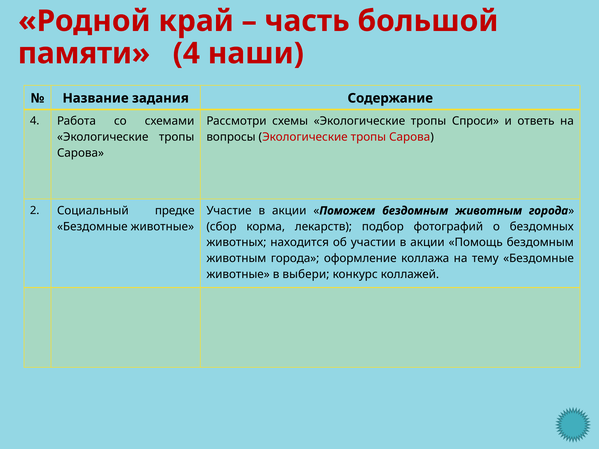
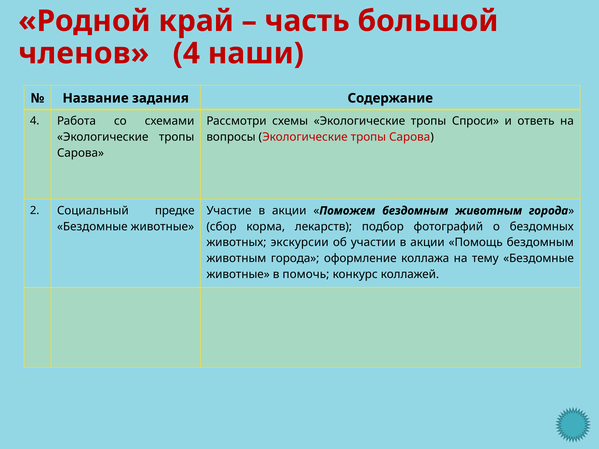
памяти: памяти -> членов
находится: находится -> экскурсии
выбери: выбери -> помочь
